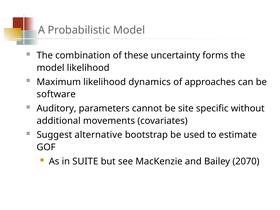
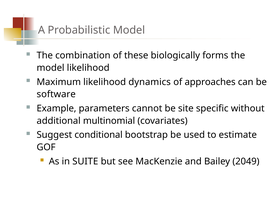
uncertainty: uncertainty -> biologically
Auditory: Auditory -> Example
movements: movements -> multinomial
alternative: alternative -> conditional
2070: 2070 -> 2049
